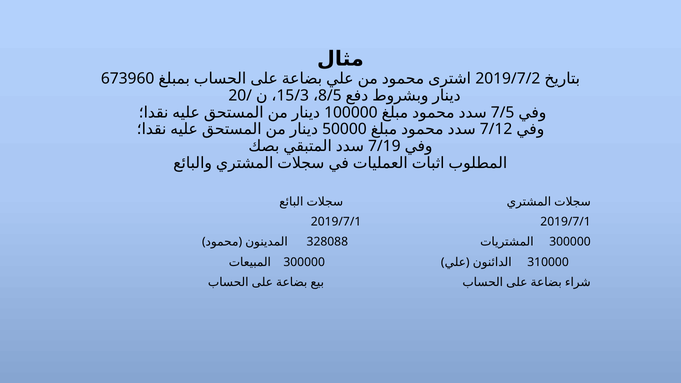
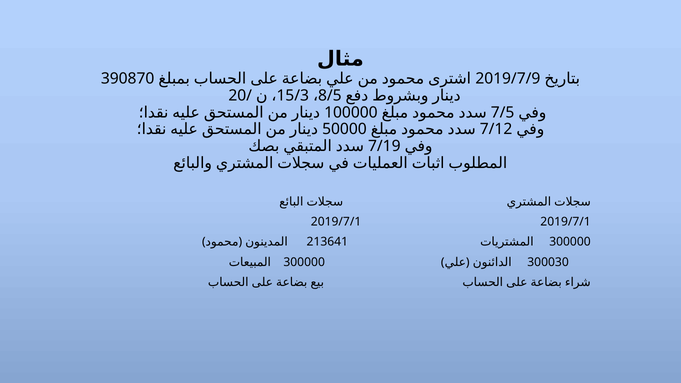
673960: 673960 -> 390870
2019/7/2: 2019/7/2 -> 2019/7/9
328088: 328088 -> 213641
310000: 310000 -> 300030
